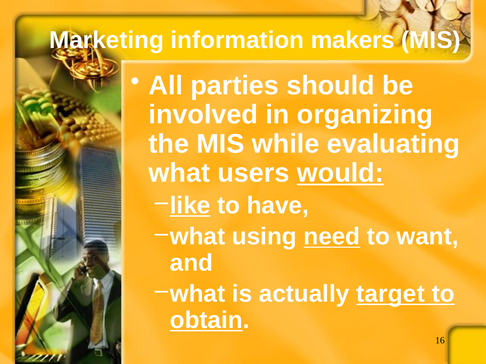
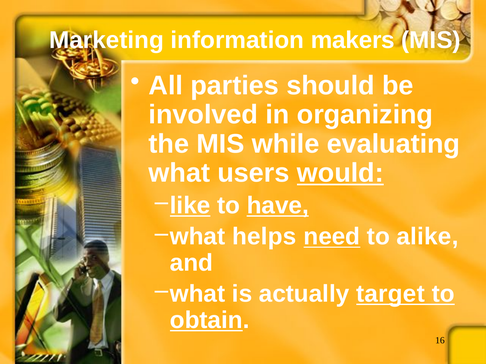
have underline: none -> present
using: using -> helps
want: want -> alike
